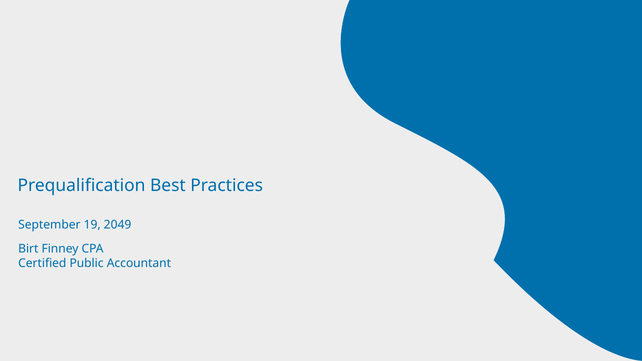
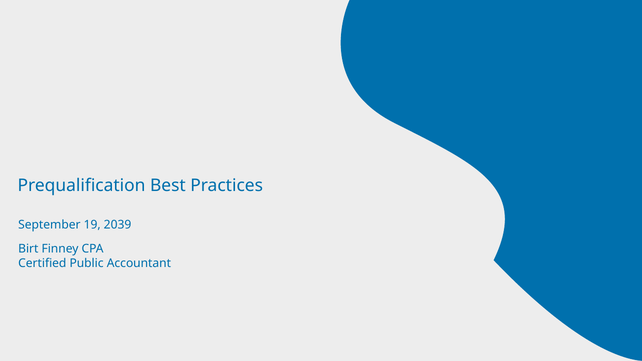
2049: 2049 -> 2039
